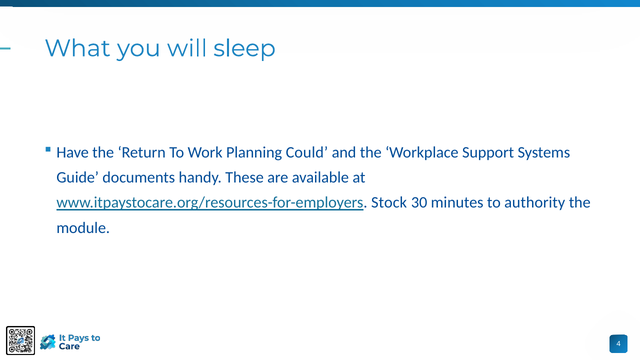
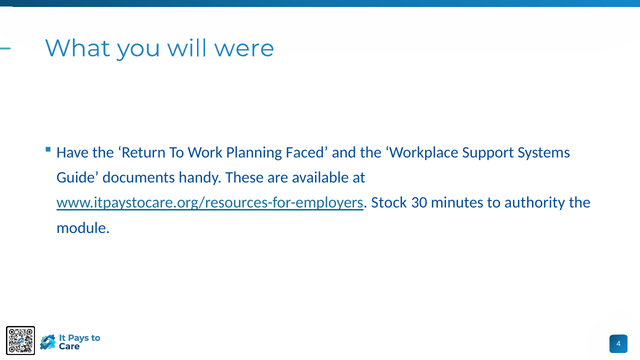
sleep: sleep -> were
Could: Could -> Faced
